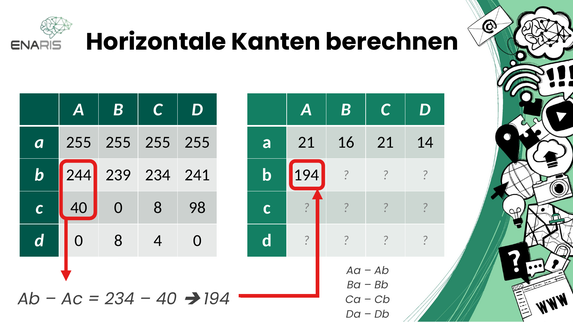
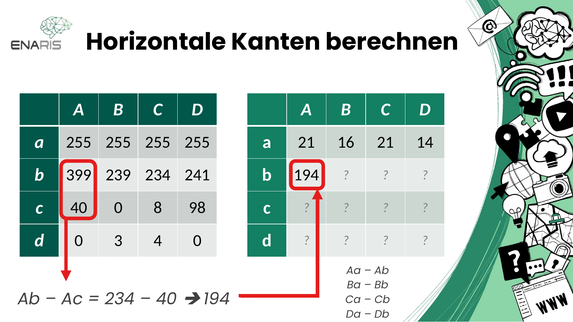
244: 244 -> 399
d 0 8: 8 -> 3
